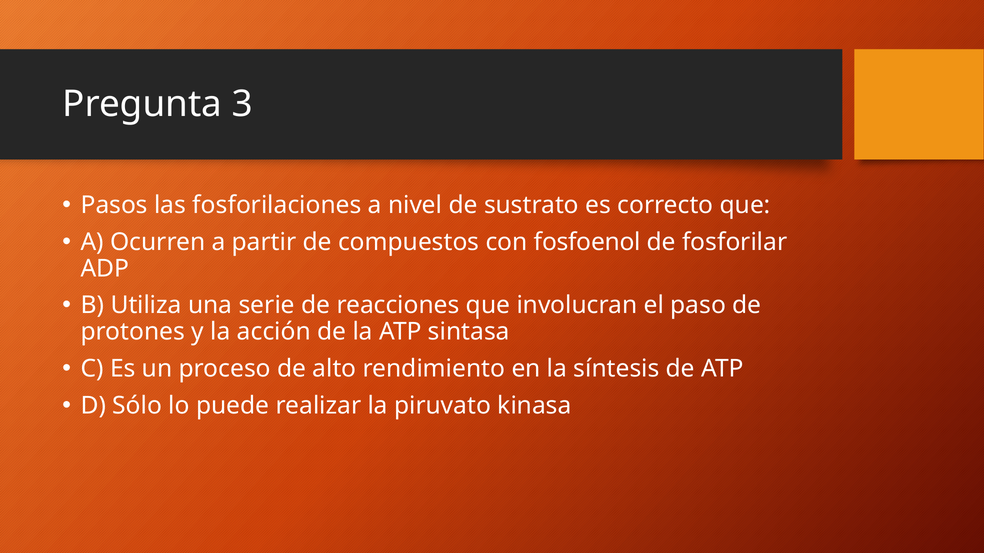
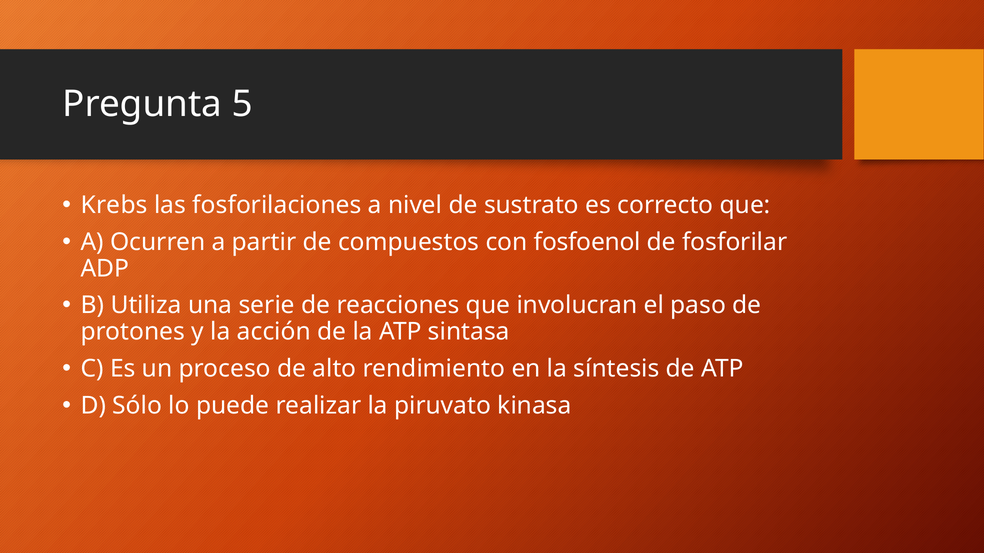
3: 3 -> 5
Pasos: Pasos -> Krebs
